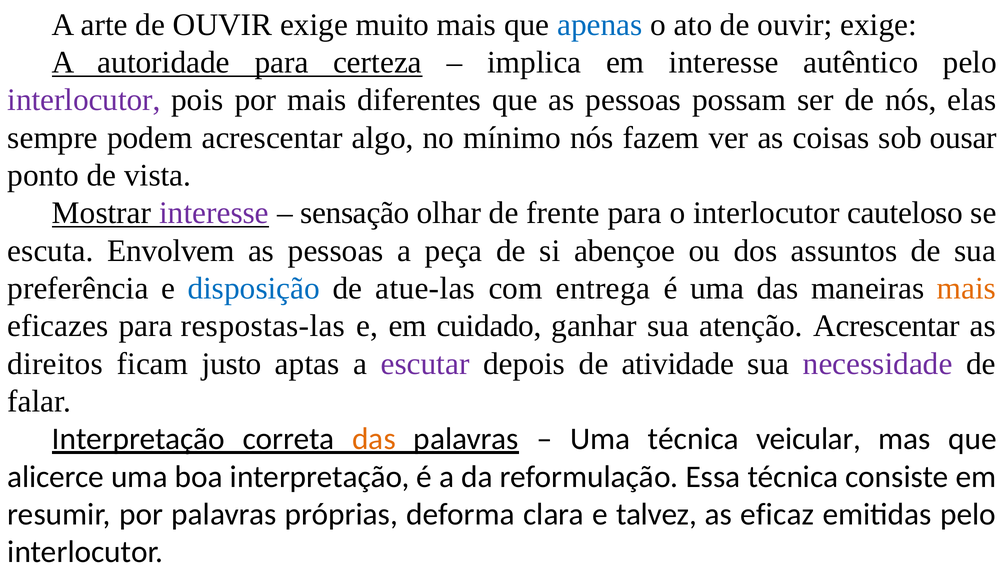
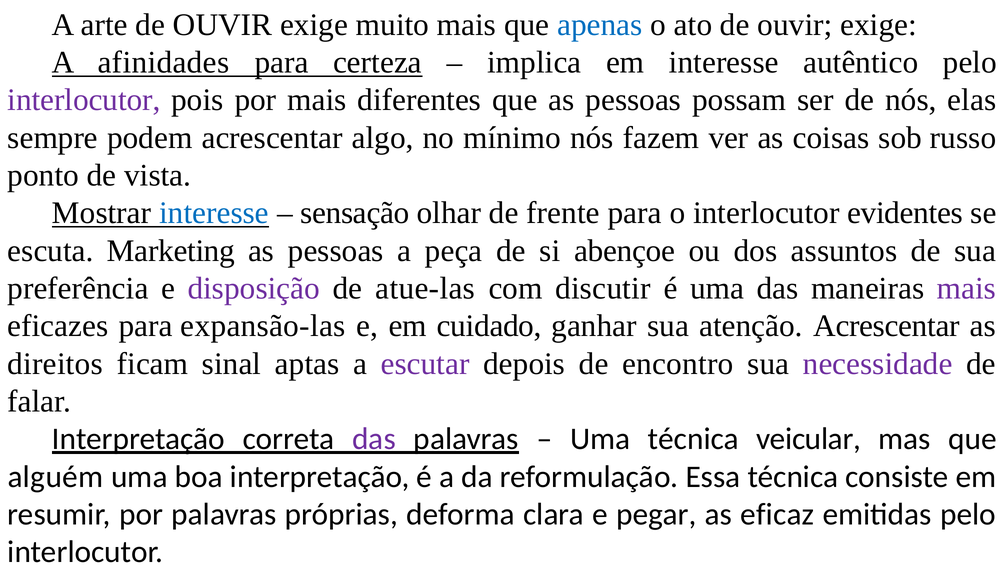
autoridade: autoridade -> afinidades
ousar: ousar -> russo
interesse at (214, 213) colour: purple -> blue
cauteloso: cauteloso -> evidentes
Envolvem: Envolvem -> Marketing
disposição colour: blue -> purple
entrega: entrega -> discutir
mais at (966, 289) colour: orange -> purple
respostas-las: respostas-las -> expansão-las
justo: justo -> sinal
atividade: atividade -> encontro
das at (374, 439) colour: orange -> purple
alicerce: alicerce -> alguém
talvez: talvez -> pegar
